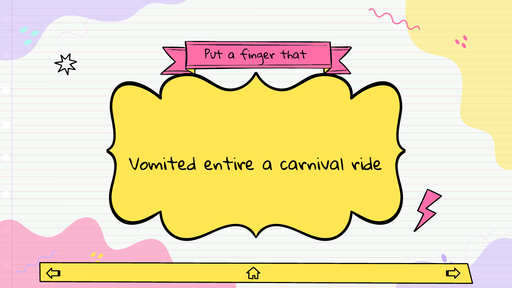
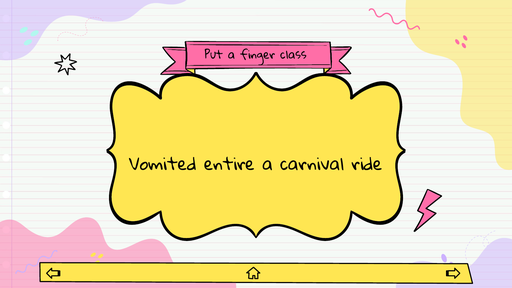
that: that -> class
